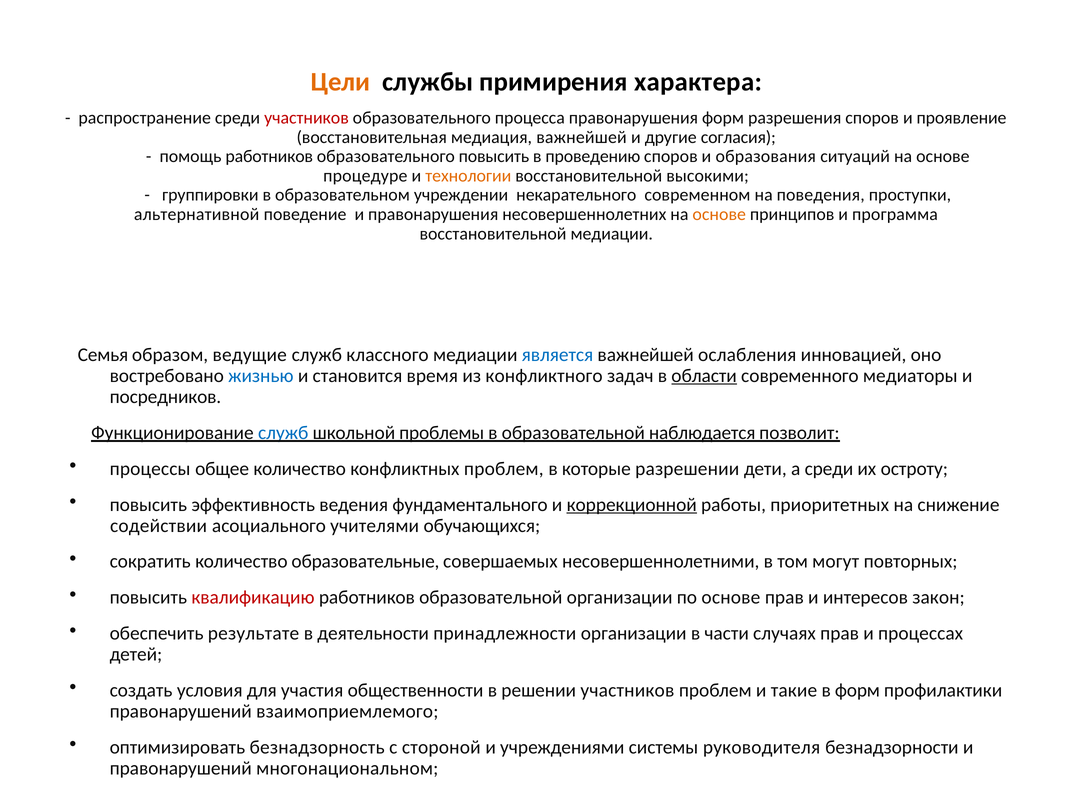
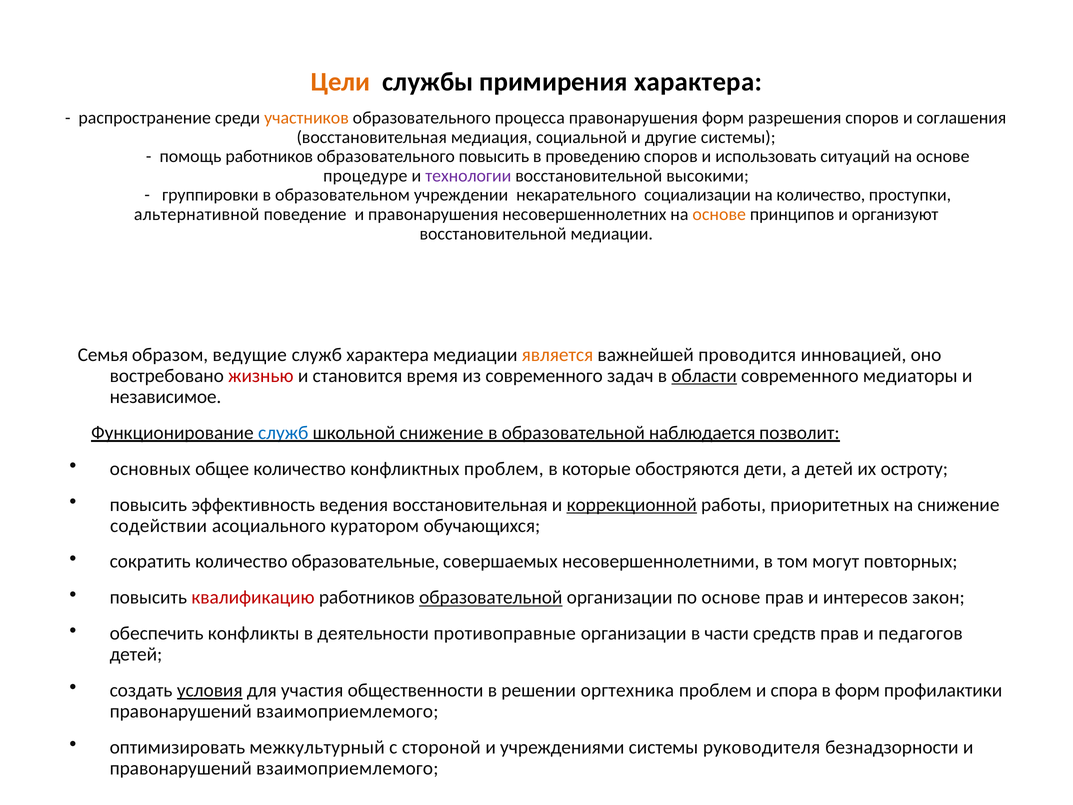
участников at (306, 118) colour: red -> orange
проявление: проявление -> соглашения
медиация важнейшей: важнейшей -> социальной
другие согласия: согласия -> системы
образования: образования -> использовать
технологии colour: orange -> purple
современном: современном -> социализации
на поведения: поведения -> количество
программа: программа -> организуют
служб классного: классного -> характера
является colour: blue -> orange
ослабления: ослабления -> проводится
жизнью colour: blue -> red
из конфликтного: конфликтного -> современного
посредников: посредников -> независимое
школьной проблемы: проблемы -> снижение
процессы: процессы -> основных
разрешении: разрешении -> обостряются
а среди: среди -> детей
ведения фундаментального: фундаментального -> восстановительная
учителями: учителями -> куратором
образовательной at (491, 597) underline: none -> present
результате: результате -> конфликты
принадлежности: принадлежности -> противоправные
случаях: случаях -> средств
процессах: процессах -> педагогов
условия underline: none -> present
решении участников: участников -> оргтехника
такие: такие -> спора
безнадзорность: безнадзорность -> межкультурный
многонациональном at (347, 768): многонациональном -> взаимоприемлемого
